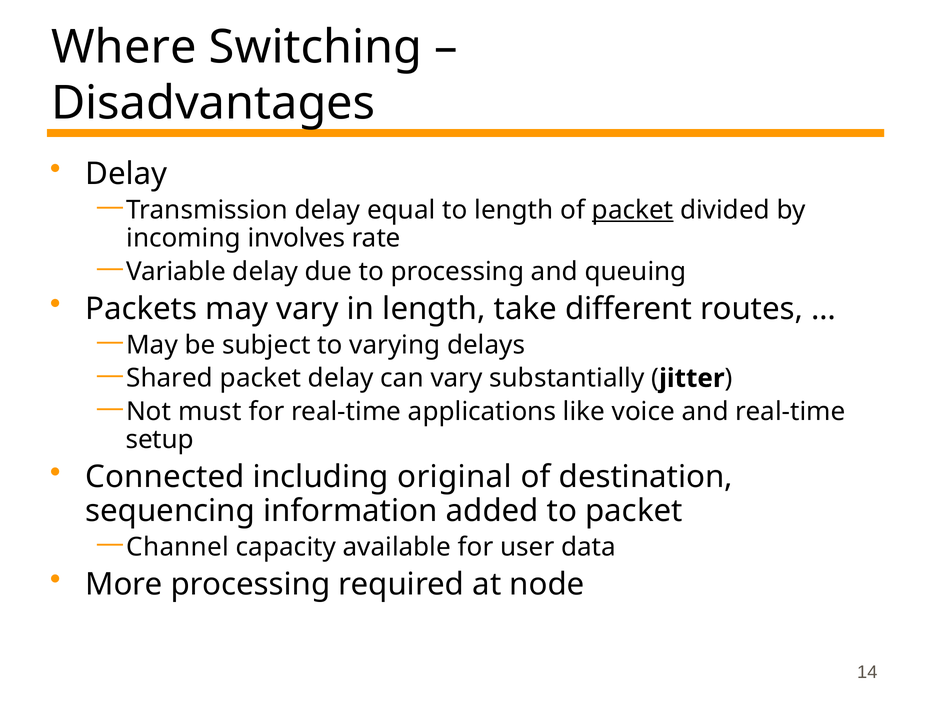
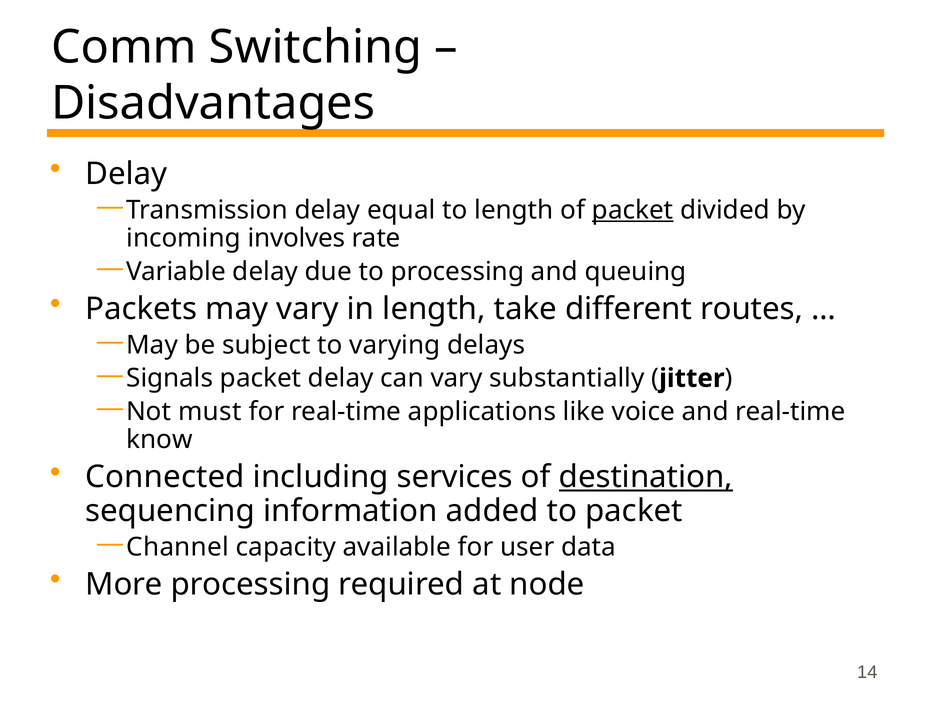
Where: Where -> Comm
Shared: Shared -> Signals
setup: setup -> know
original: original -> services
destination underline: none -> present
